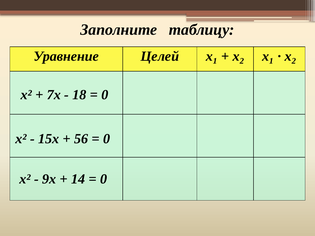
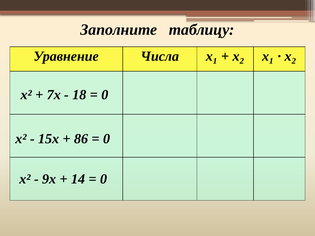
Целей: Целей -> Числа
56: 56 -> 86
